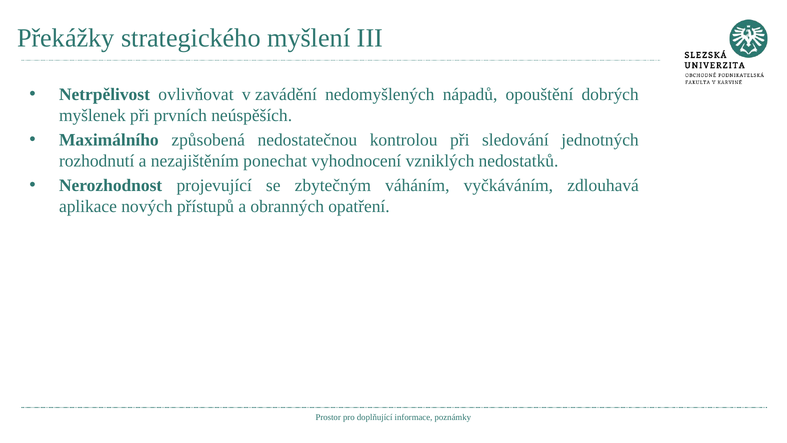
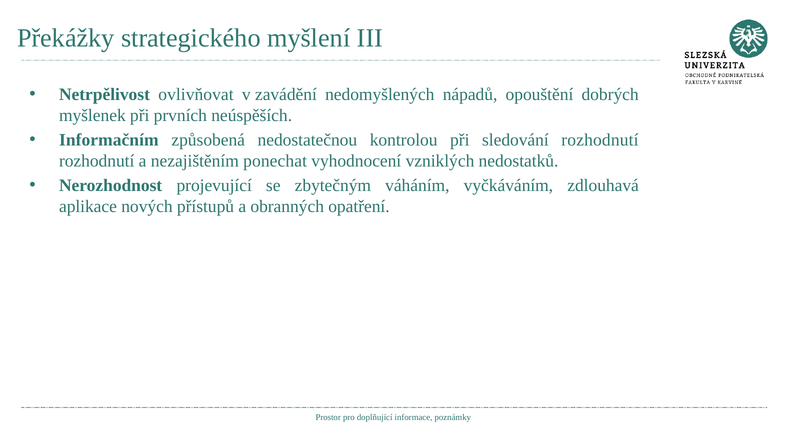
Maximálního: Maximálního -> Informačním
sledování jednotných: jednotných -> rozhodnutí
